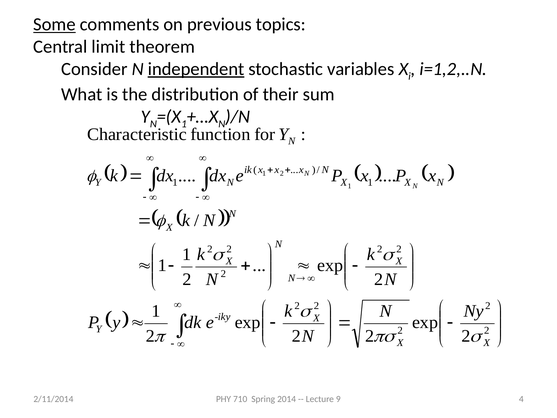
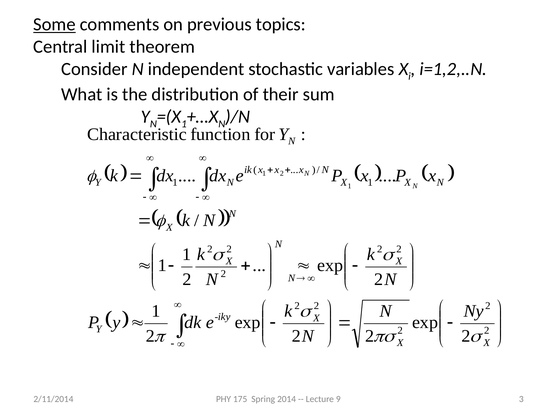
independent underline: present -> none
710: 710 -> 175
4: 4 -> 3
